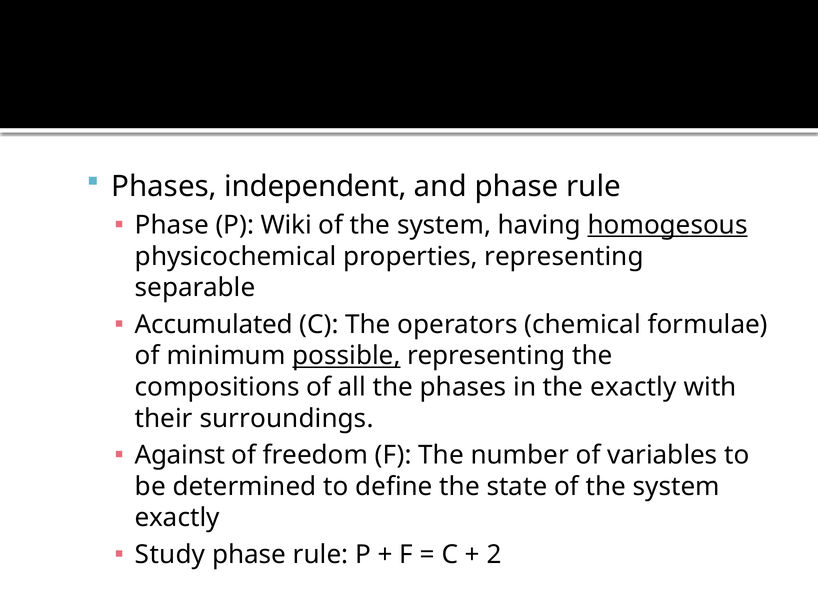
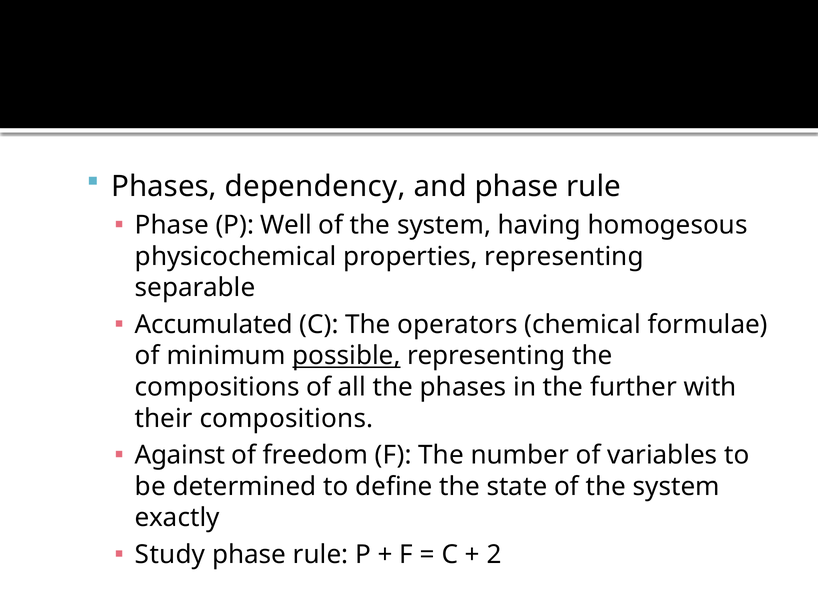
independent: independent -> dependency
Wiki: Wiki -> Well
homogesous underline: present -> none
the exactly: exactly -> further
their surroundings: surroundings -> compositions
